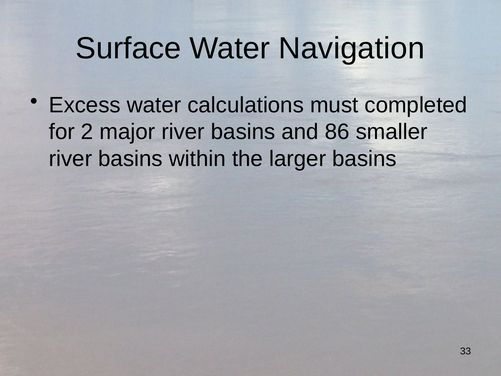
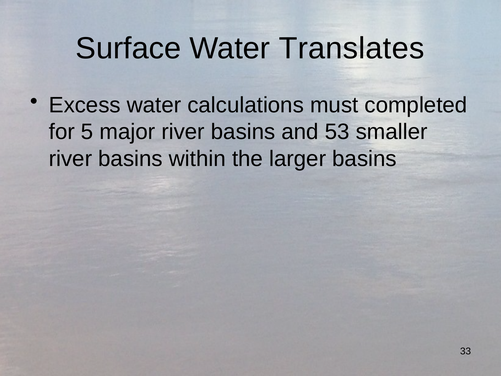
Navigation: Navigation -> Translates
2: 2 -> 5
86: 86 -> 53
